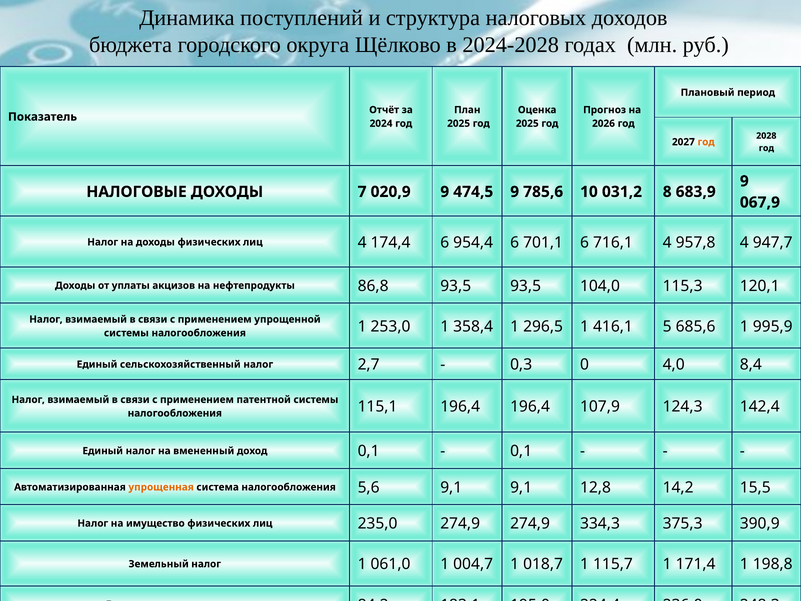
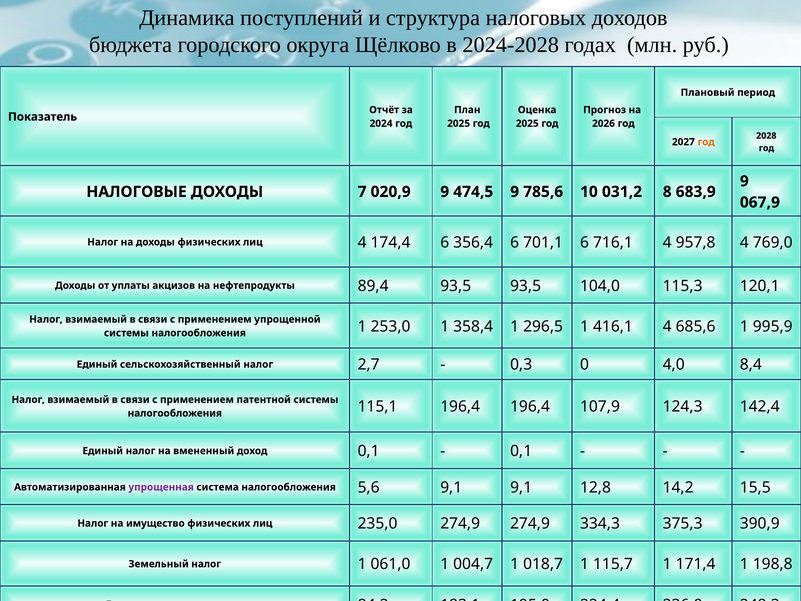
954,4: 954,4 -> 356,4
947,7: 947,7 -> 769,0
86,8: 86,8 -> 89,4
416,1 5: 5 -> 4
упрощенная colour: orange -> purple
